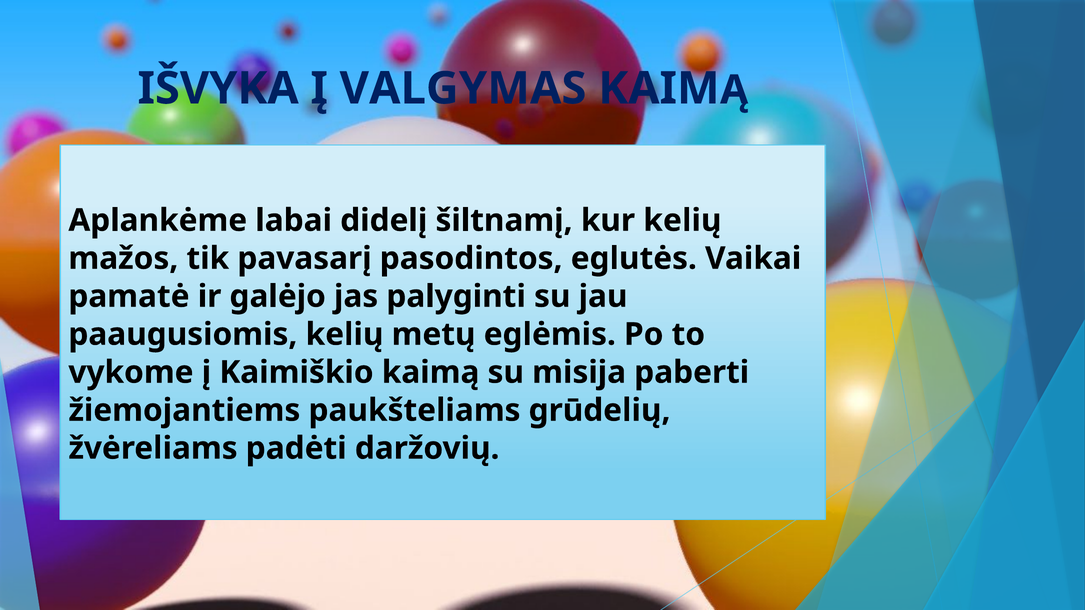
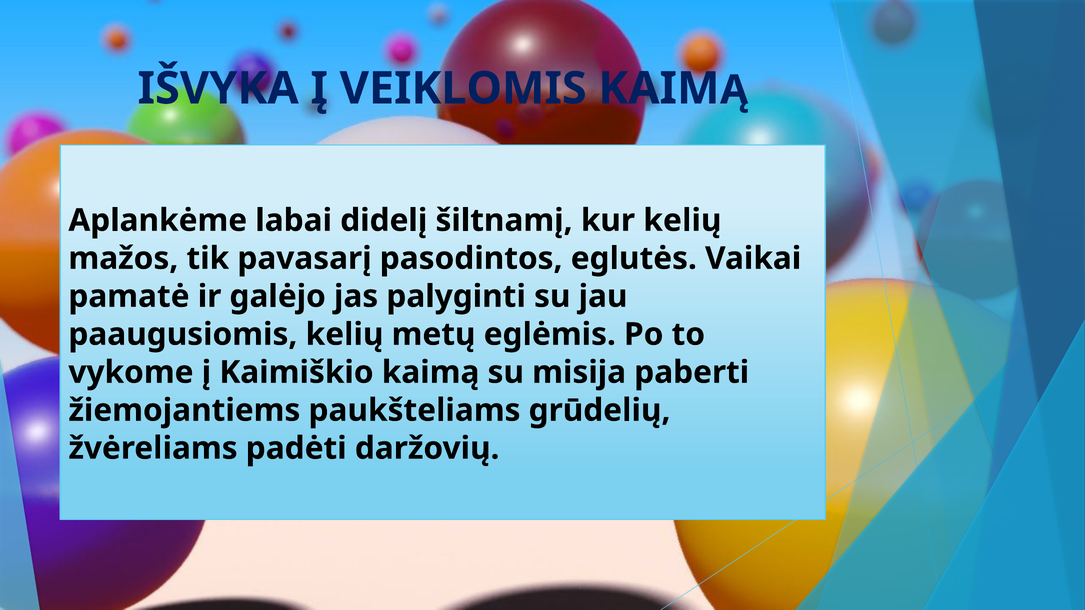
VALGYMAS: VALGYMAS -> VEIKLOMIS
